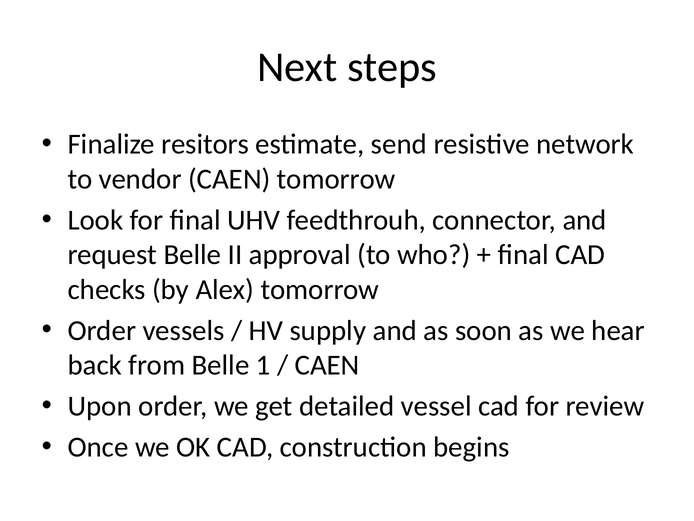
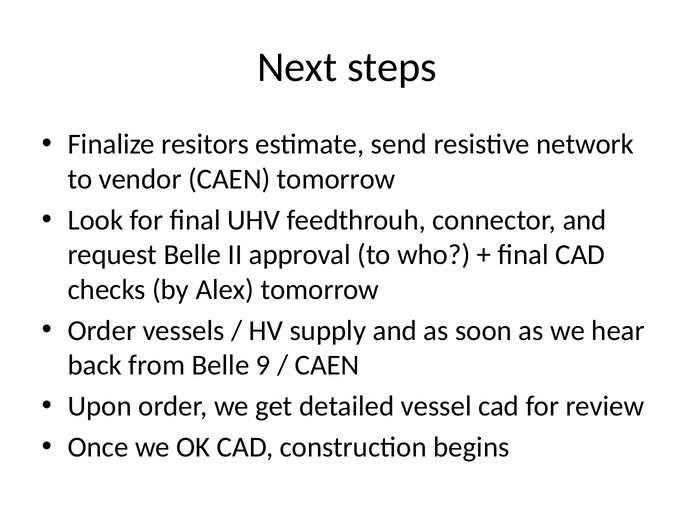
1: 1 -> 9
